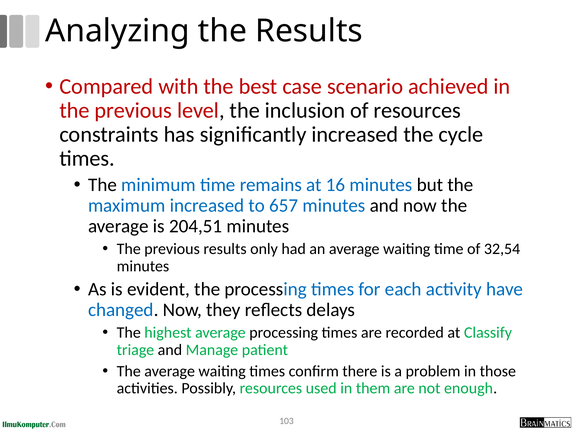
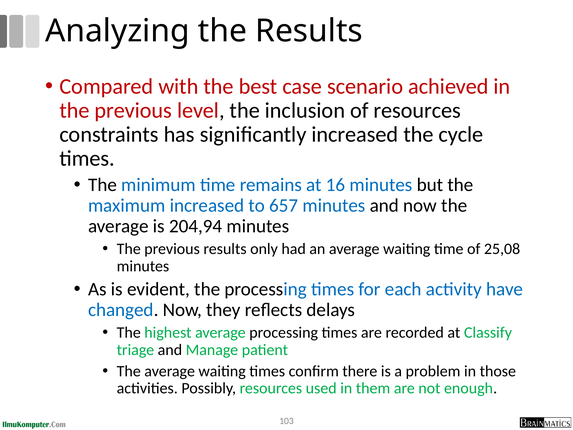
204,51: 204,51 -> 204,94
32,54: 32,54 -> 25,08
